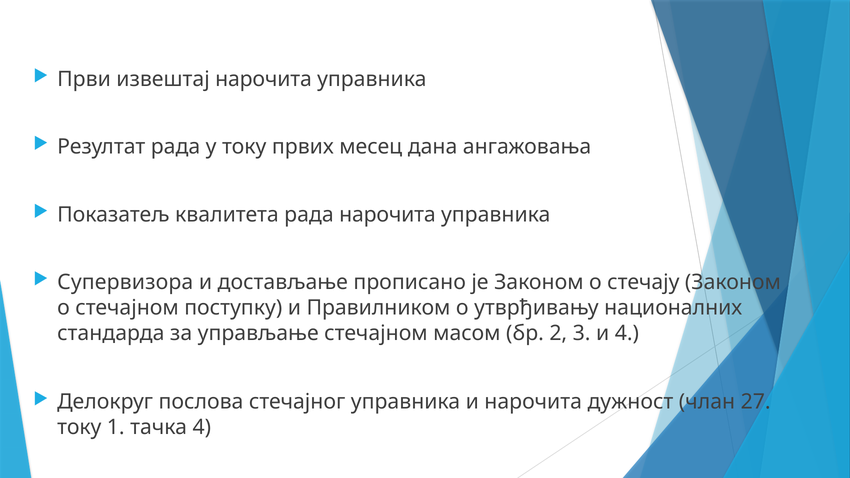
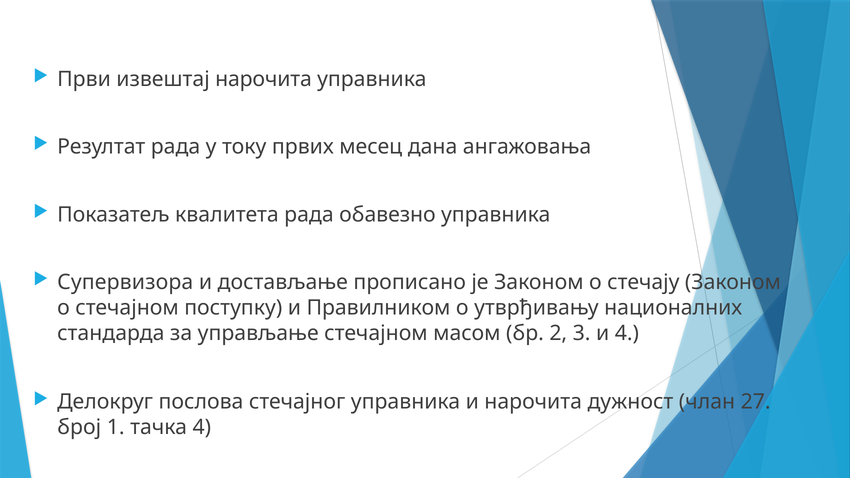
рада нарочита: нарочита -> обавезно
току at (79, 428): току -> број
